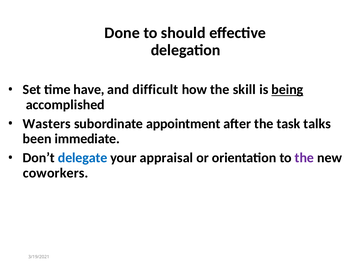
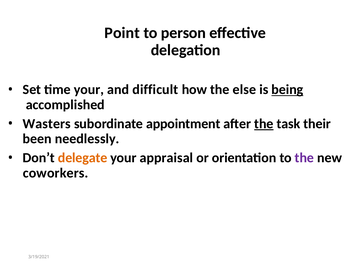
Done: Done -> Point
should: should -> person
time have: have -> your
skill: skill -> else
the at (264, 124) underline: none -> present
talks: talks -> their
immediate: immediate -> needlessly
delegate colour: blue -> orange
